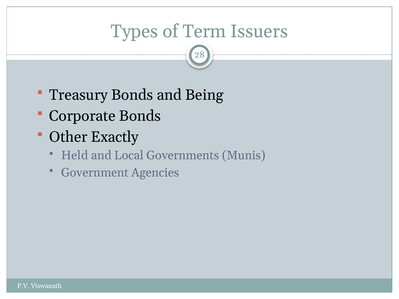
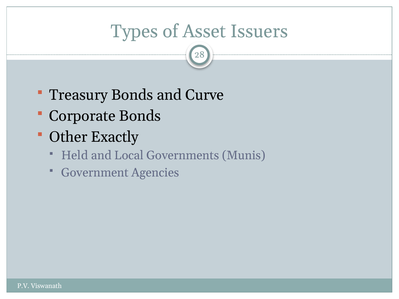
Term: Term -> Asset
Being: Being -> Curve
